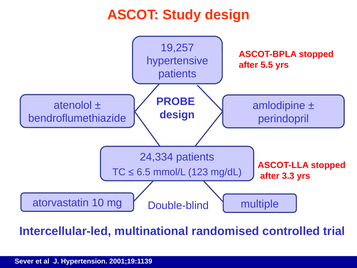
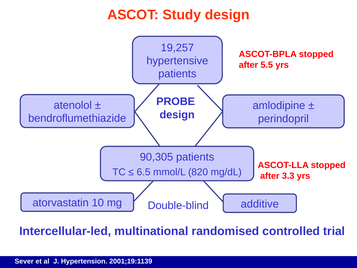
24,334: 24,334 -> 90,305
123: 123 -> 820
multiple: multiple -> additive
